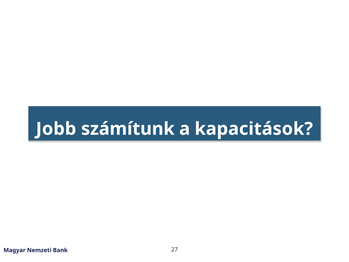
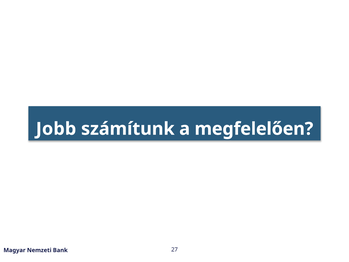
kapacitások: kapacitások -> megfelelően
